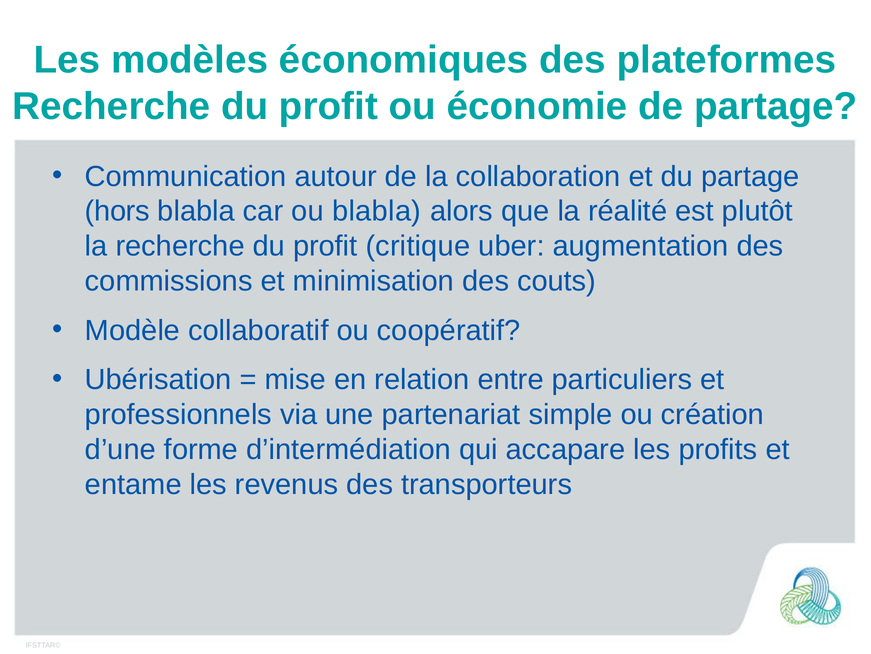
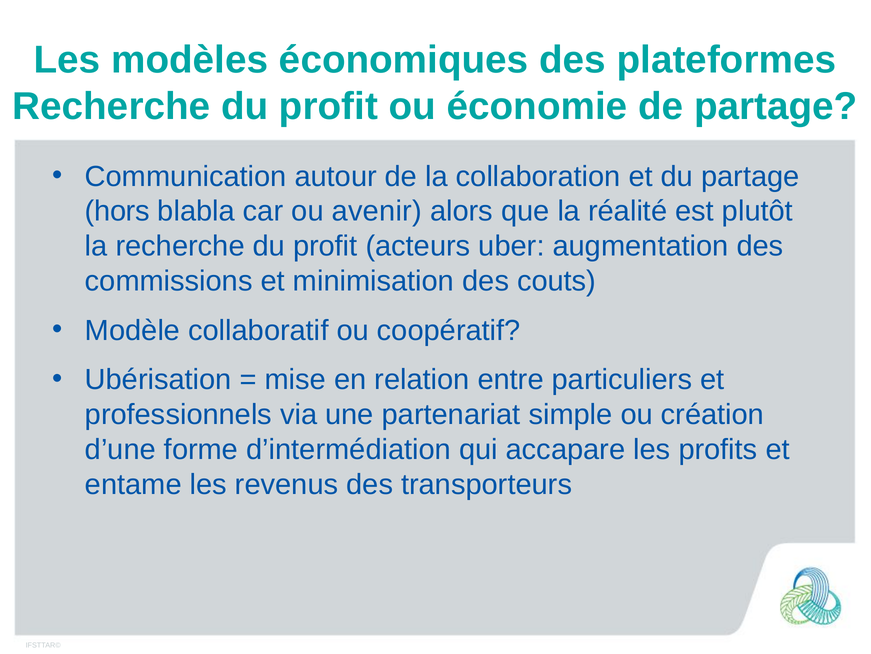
ou blabla: blabla -> avenir
critique: critique -> acteurs
